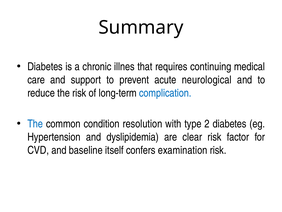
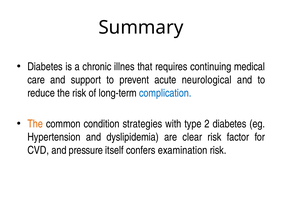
The at (35, 124) colour: blue -> orange
resolution: resolution -> strategies
baseline: baseline -> pressure
